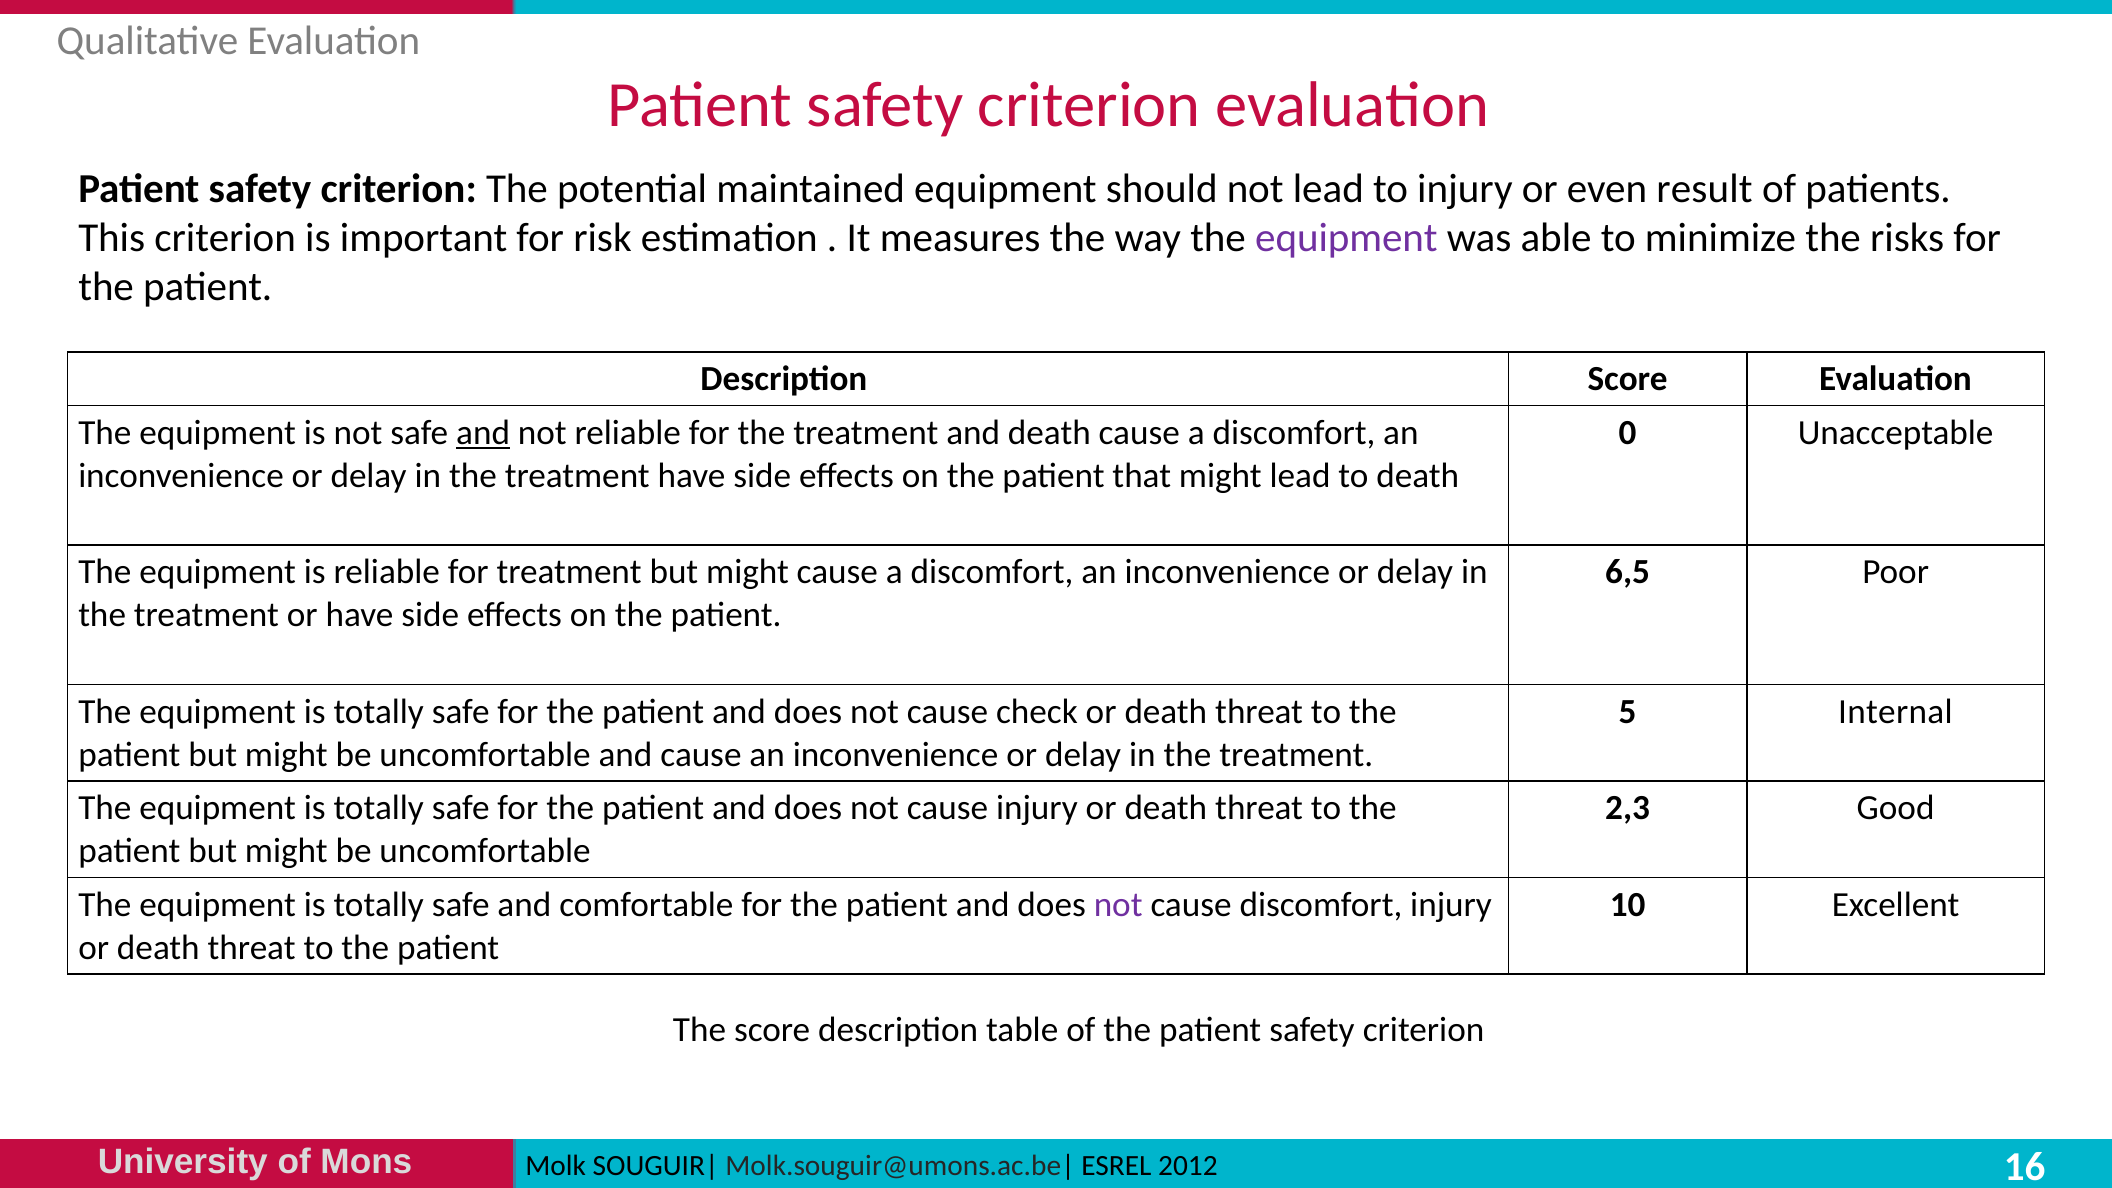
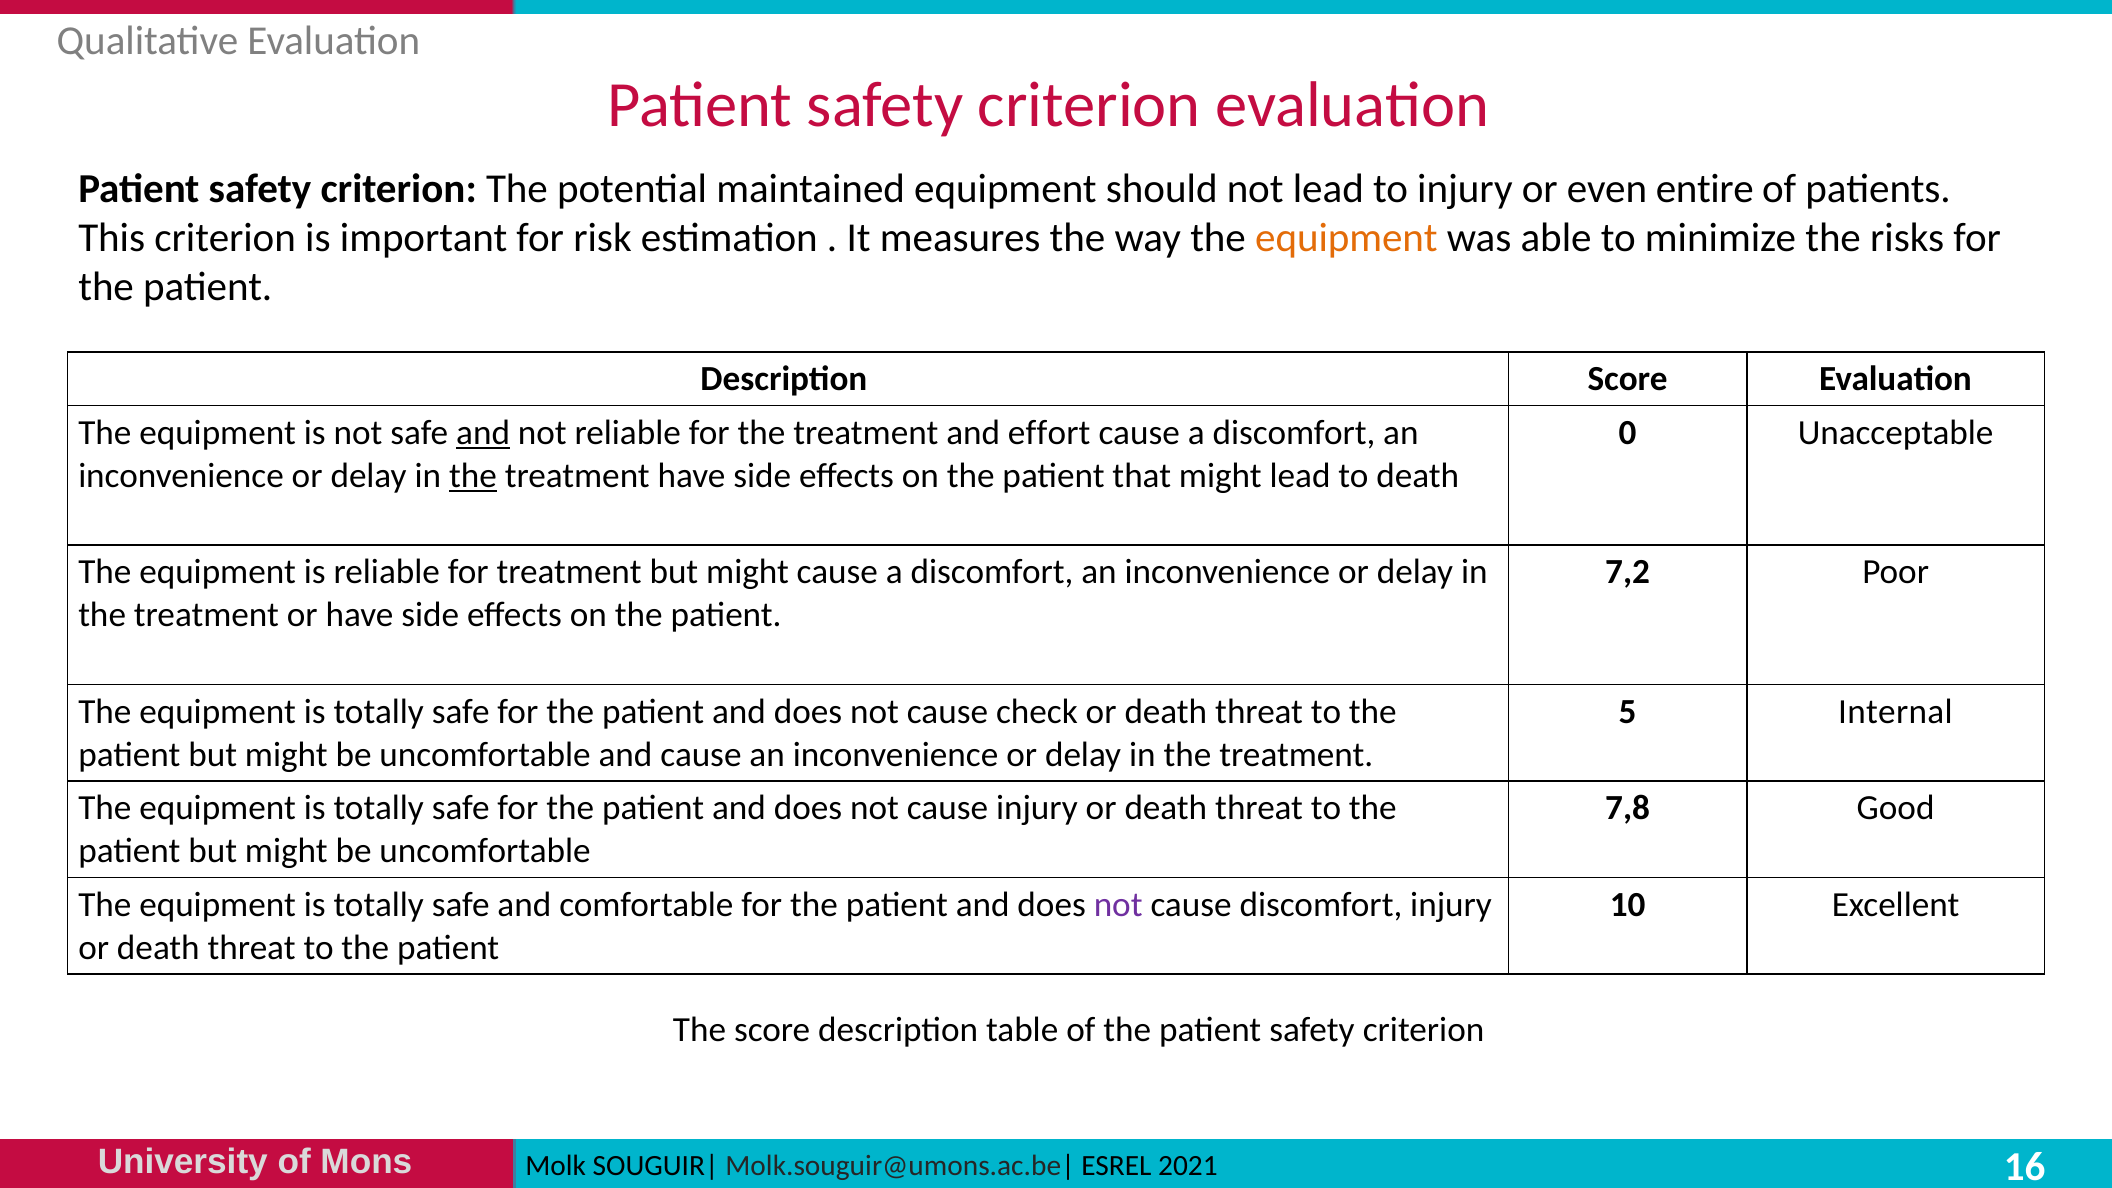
result: result -> entire
equipment at (1346, 238) colour: purple -> orange
and death: death -> effort
the at (473, 476) underline: none -> present
6,5: 6,5 -> 7,2
2,3: 2,3 -> 7,8
2012: 2012 -> 2021
